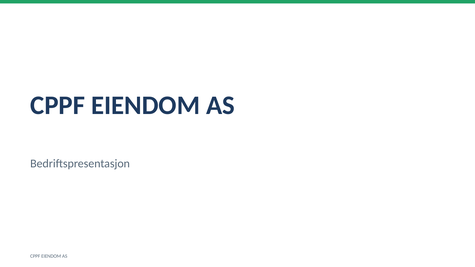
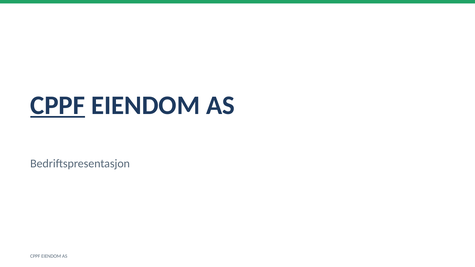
CPPF at (58, 105) underline: none -> present
